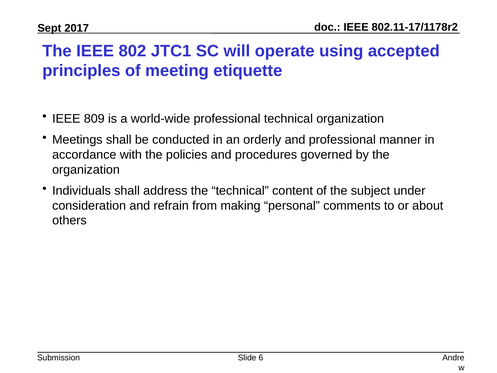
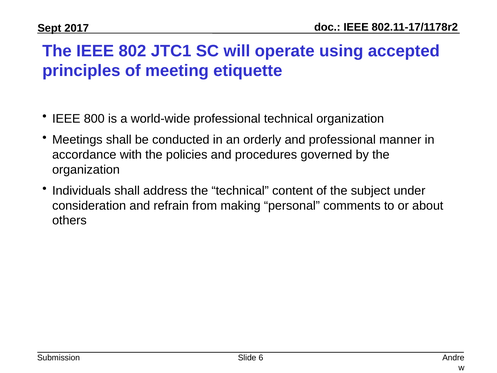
809: 809 -> 800
